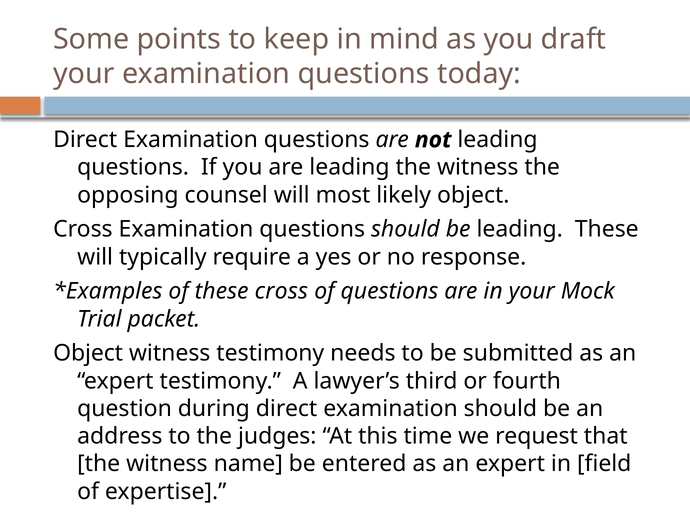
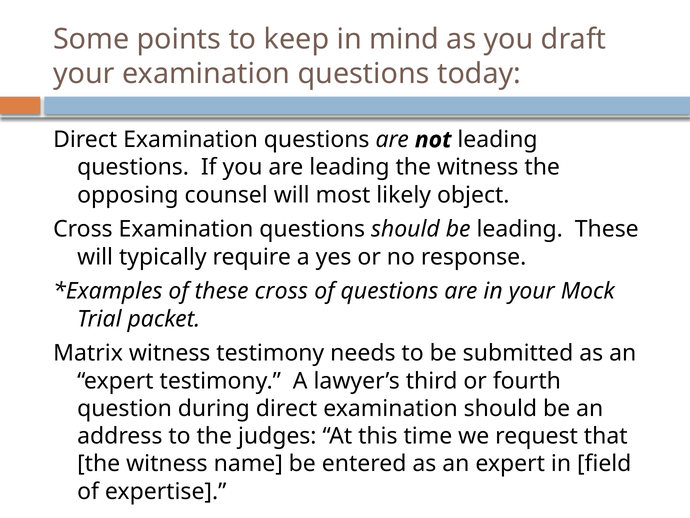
Object at (88, 353): Object -> Matrix
